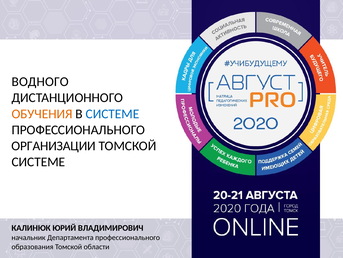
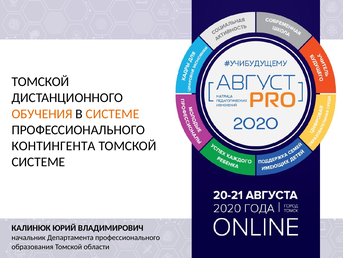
ВОДНОГО at (40, 82): ВОДНОГО -> ТОМСКОЙ
СИСТЕМЕ at (113, 114) colour: blue -> orange
ОРГАНИЗАЦИИ: ОРГАНИЗАЦИИ -> КОНТИНГЕНТА
